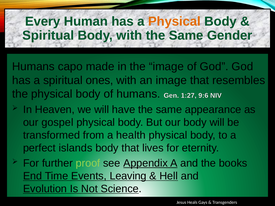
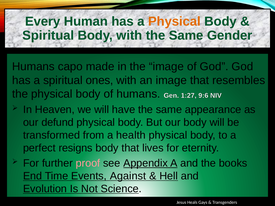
gospel: gospel -> defund
islands: islands -> resigns
proof colour: light green -> pink
Leaving: Leaving -> Against
